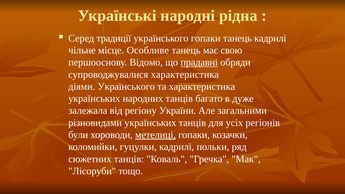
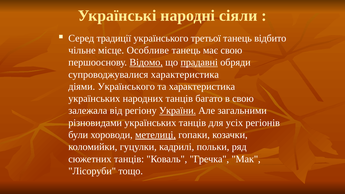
рідна: рідна -> сіяли
українського гопаки: гопаки -> третьої
танець кадрилі: кадрилі -> відбито
Відомо underline: none -> present
в дуже: дуже -> свою
України underline: none -> present
